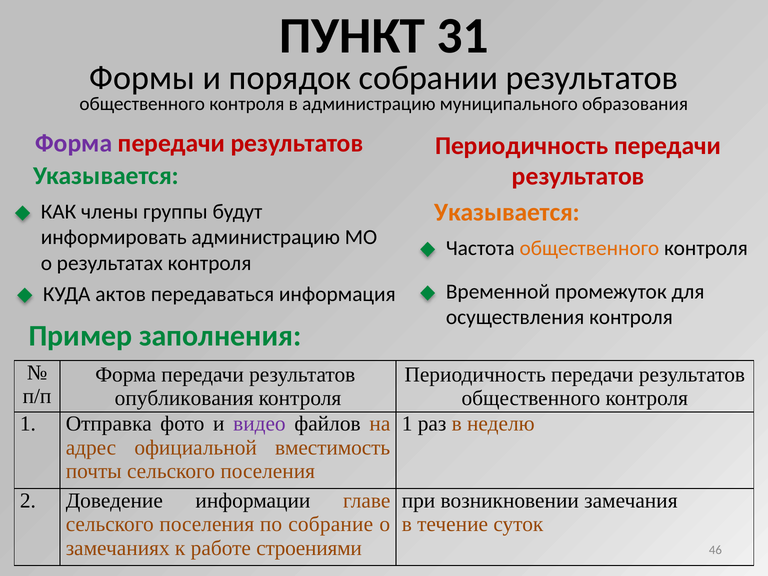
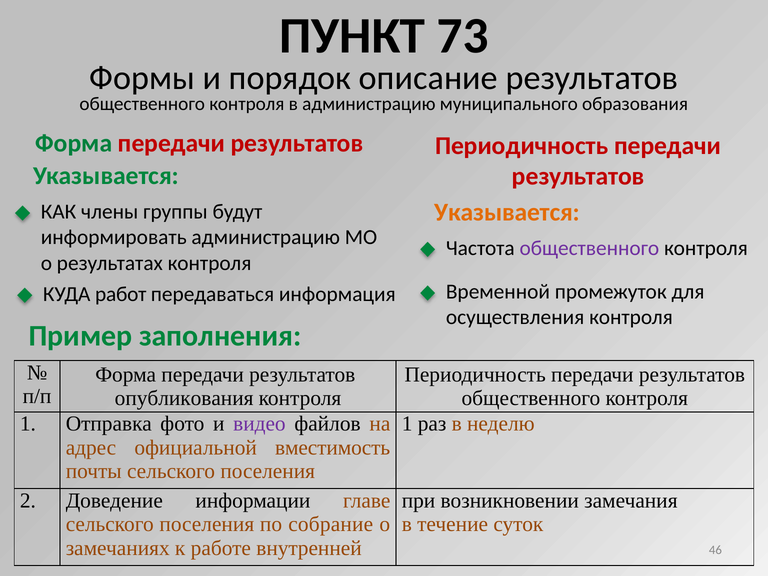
31: 31 -> 73
собрании: собрании -> описание
Форма at (74, 143) colour: purple -> green
общественного at (589, 248) colour: orange -> purple
актов: актов -> работ
строениями: строениями -> внутренней
